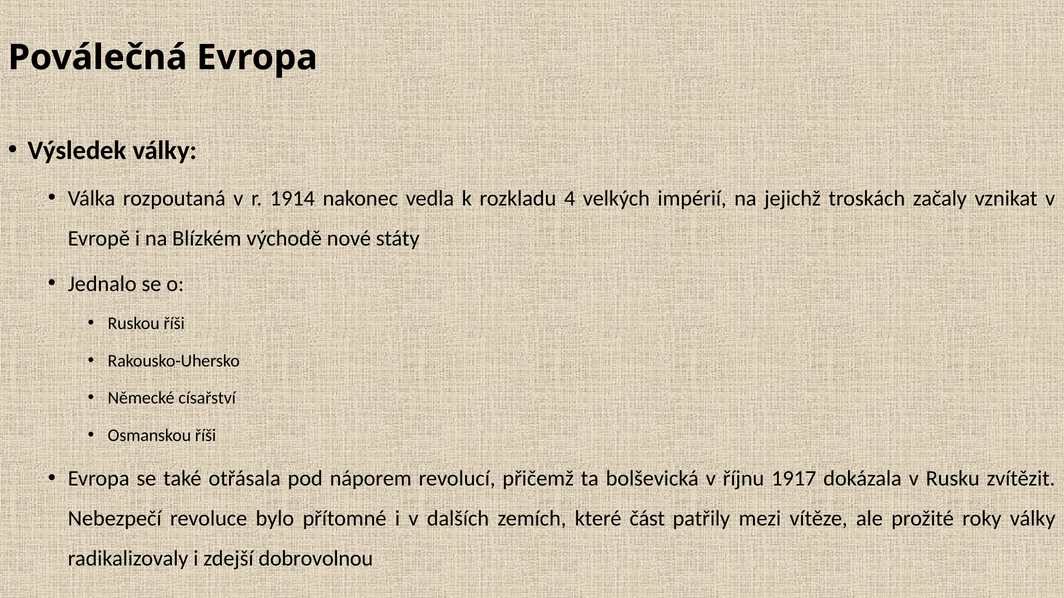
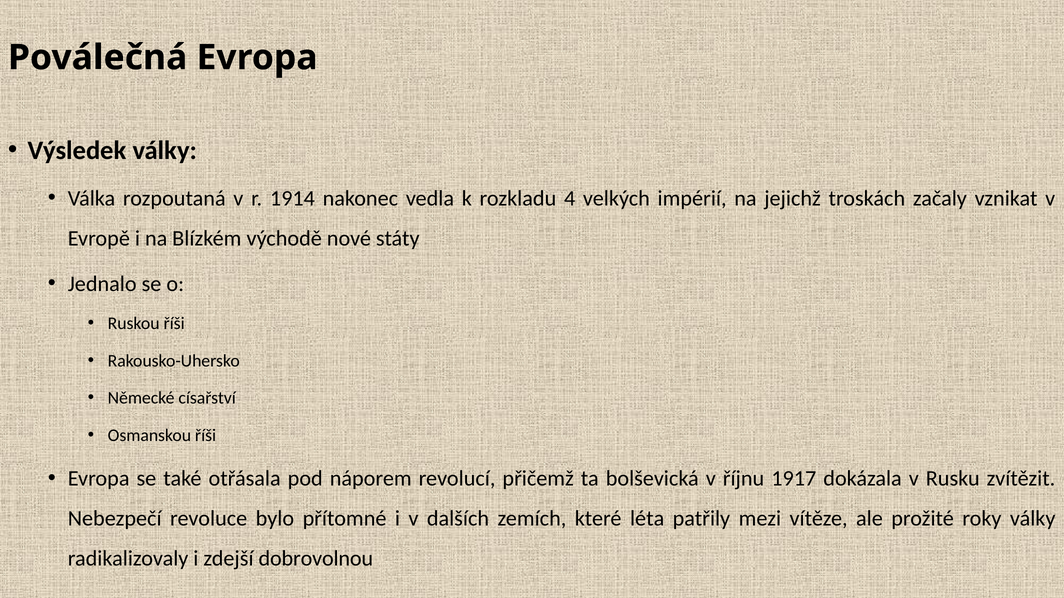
část: část -> léta
